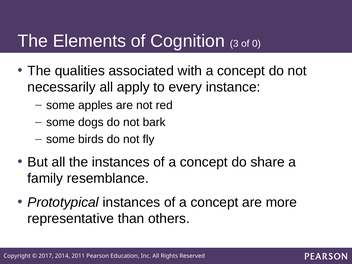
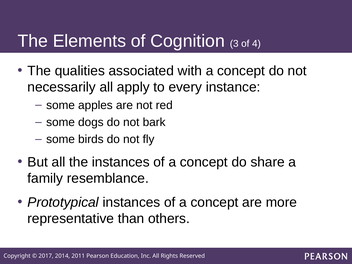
0: 0 -> 4
